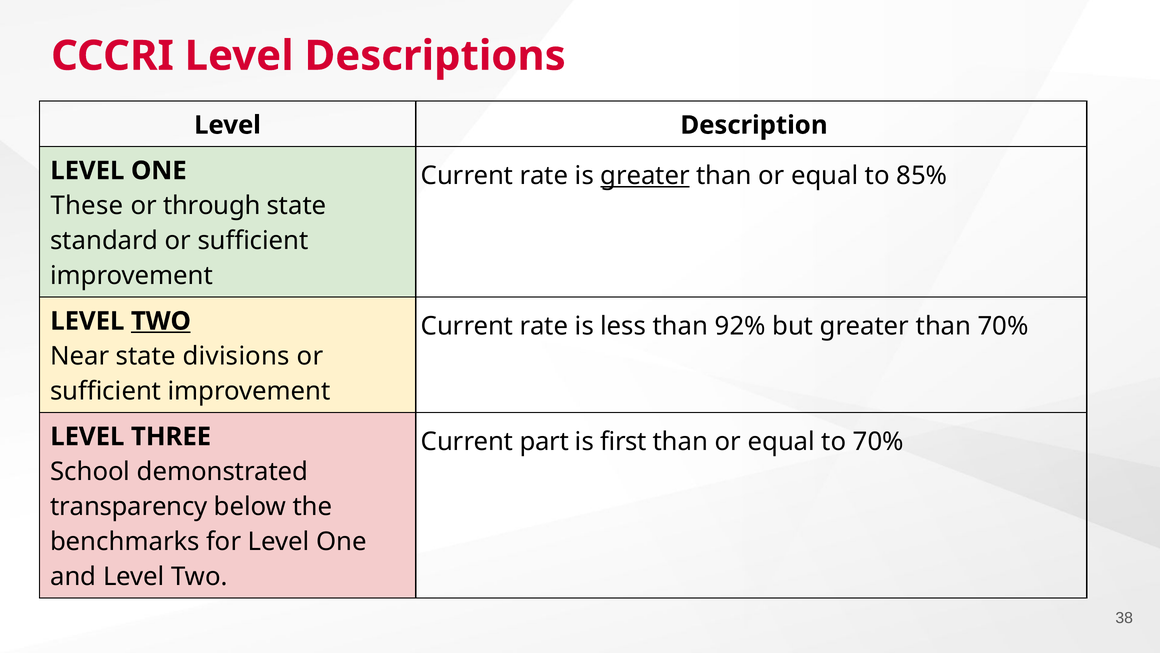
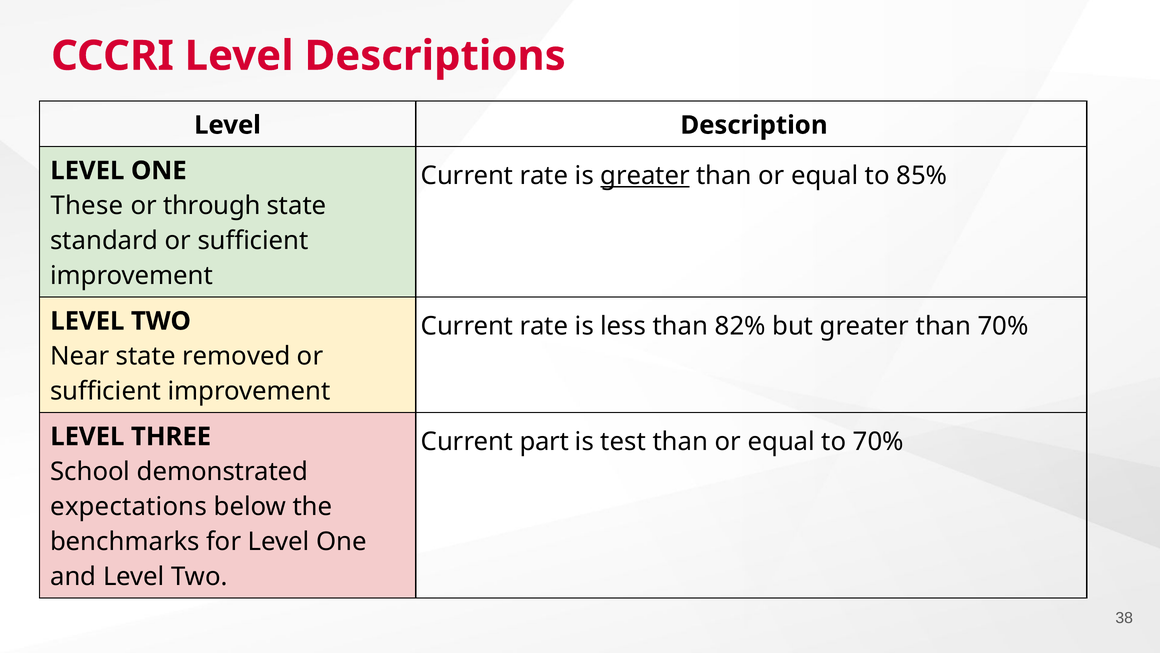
TWO at (161, 321) underline: present -> none
92%: 92% -> 82%
divisions: divisions -> removed
first: first -> test
transparency: transparency -> expectations
